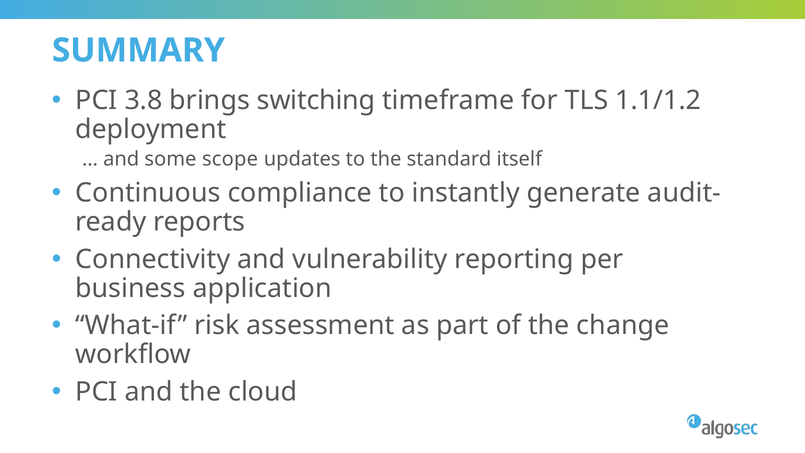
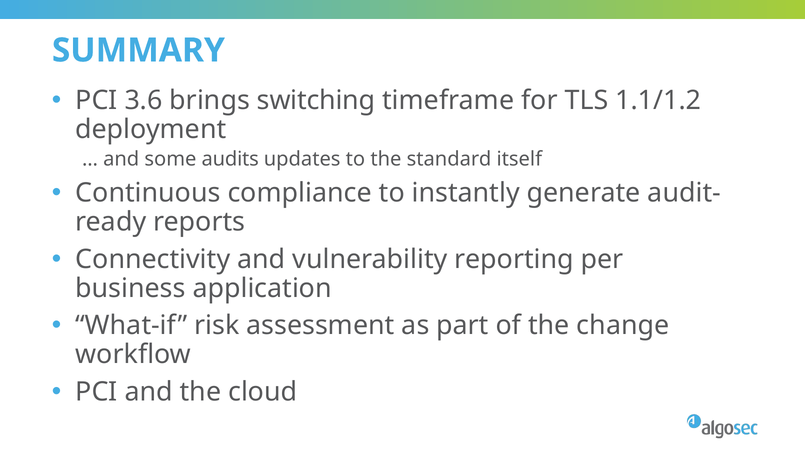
3.8: 3.8 -> 3.6
scope: scope -> audits
